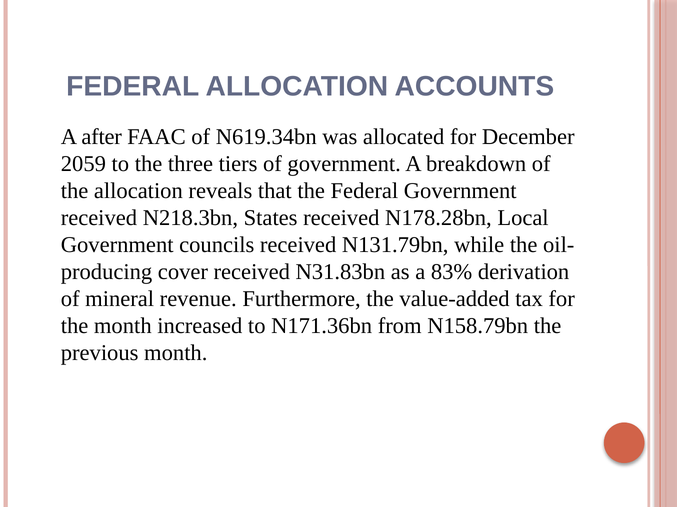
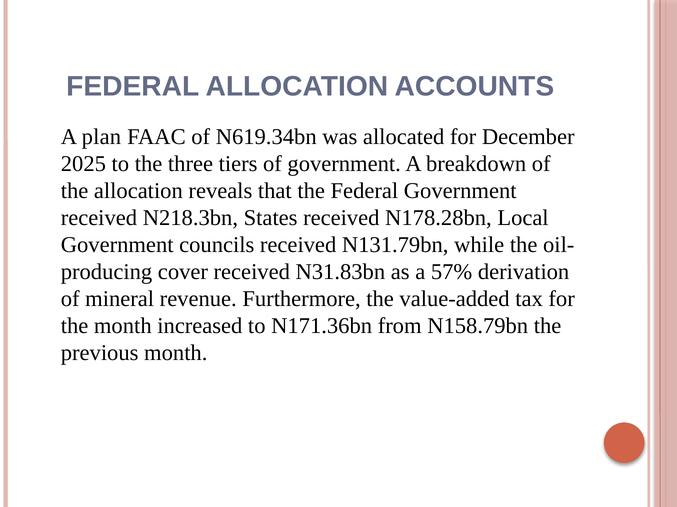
after: after -> plan
2059: 2059 -> 2025
83%: 83% -> 57%
